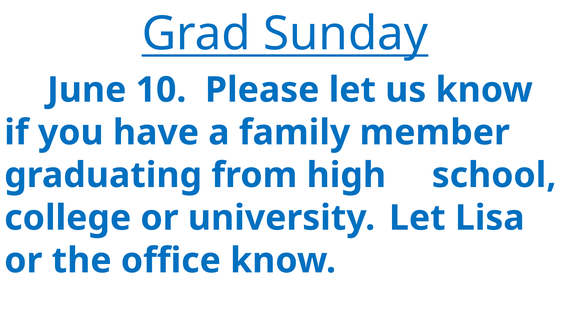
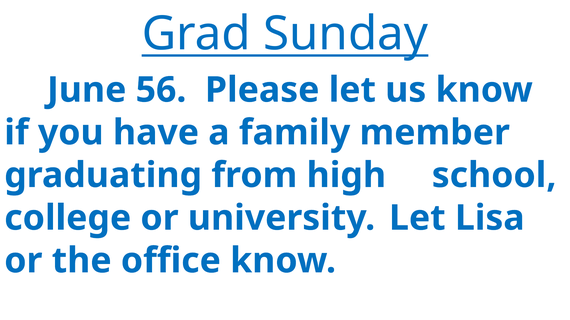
10: 10 -> 56
